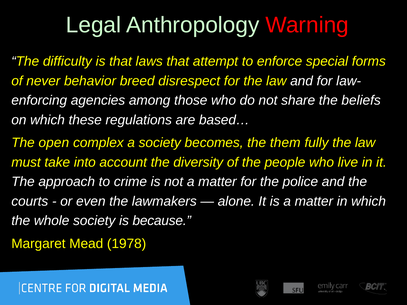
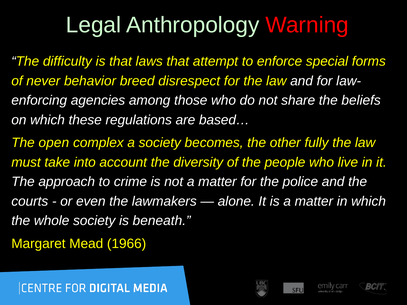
them: them -> other
because: because -> beneath
1978: 1978 -> 1966
